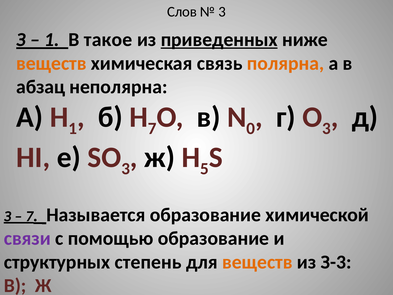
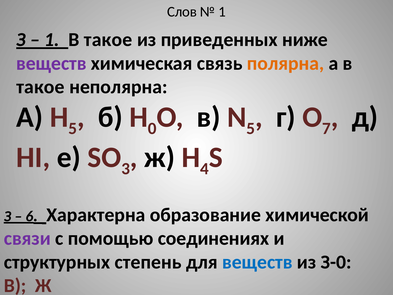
3 at (222, 12): 3 -> 1
приведенных underline: present -> none
веществ at (51, 63) colour: orange -> purple
абзац at (41, 87): абзац -> такое
1 at (73, 128): 1 -> 5
7 at (152, 128): 7 -> 0
0 at (251, 128): 0 -> 5
3 at (327, 128): 3 -> 7
5: 5 -> 4
7 at (30, 216): 7 -> 6
Называется: Называется -> Характерна
помощью образование: образование -> соединениях
веществ at (257, 262) colour: orange -> blue
З-3: З-3 -> З-0
